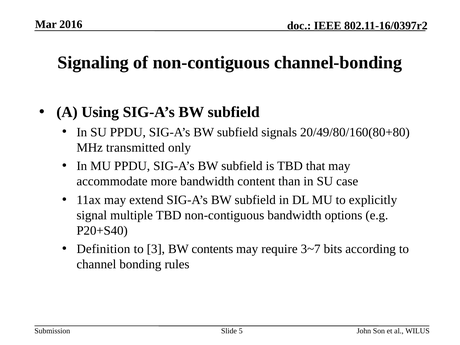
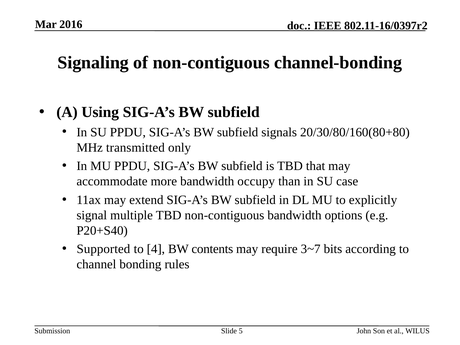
20/49/80/160(80+80: 20/49/80/160(80+80 -> 20/30/80/160(80+80
content: content -> occupy
Definition: Definition -> Supported
3: 3 -> 4
